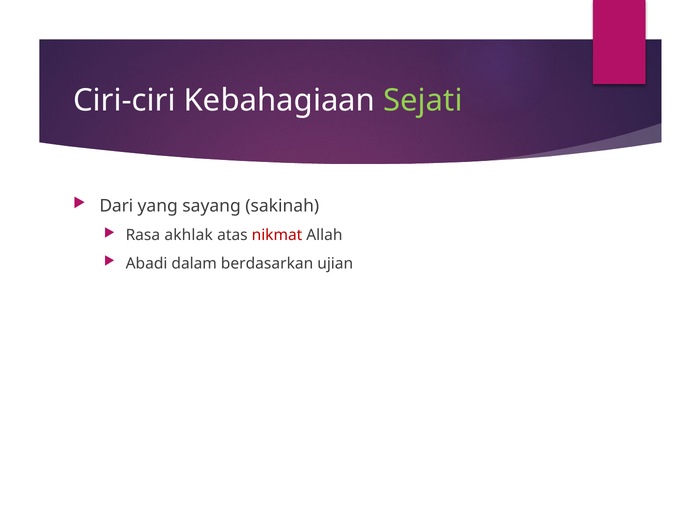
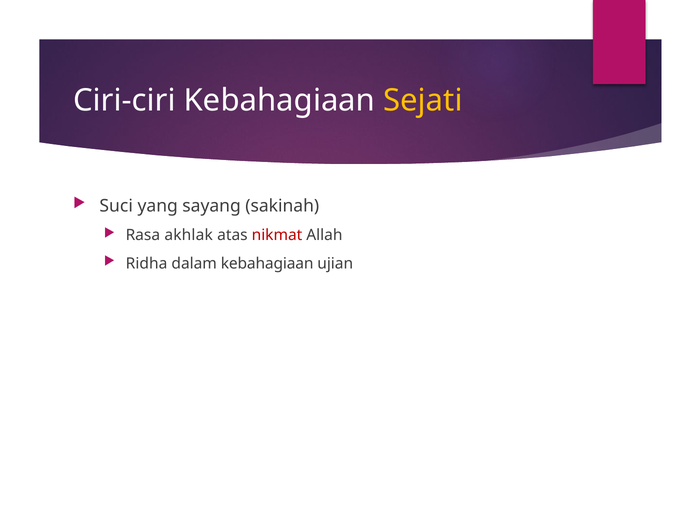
Sejati colour: light green -> yellow
Dari: Dari -> Suci
Abadi: Abadi -> Ridha
dalam berdasarkan: berdasarkan -> kebahagiaan
